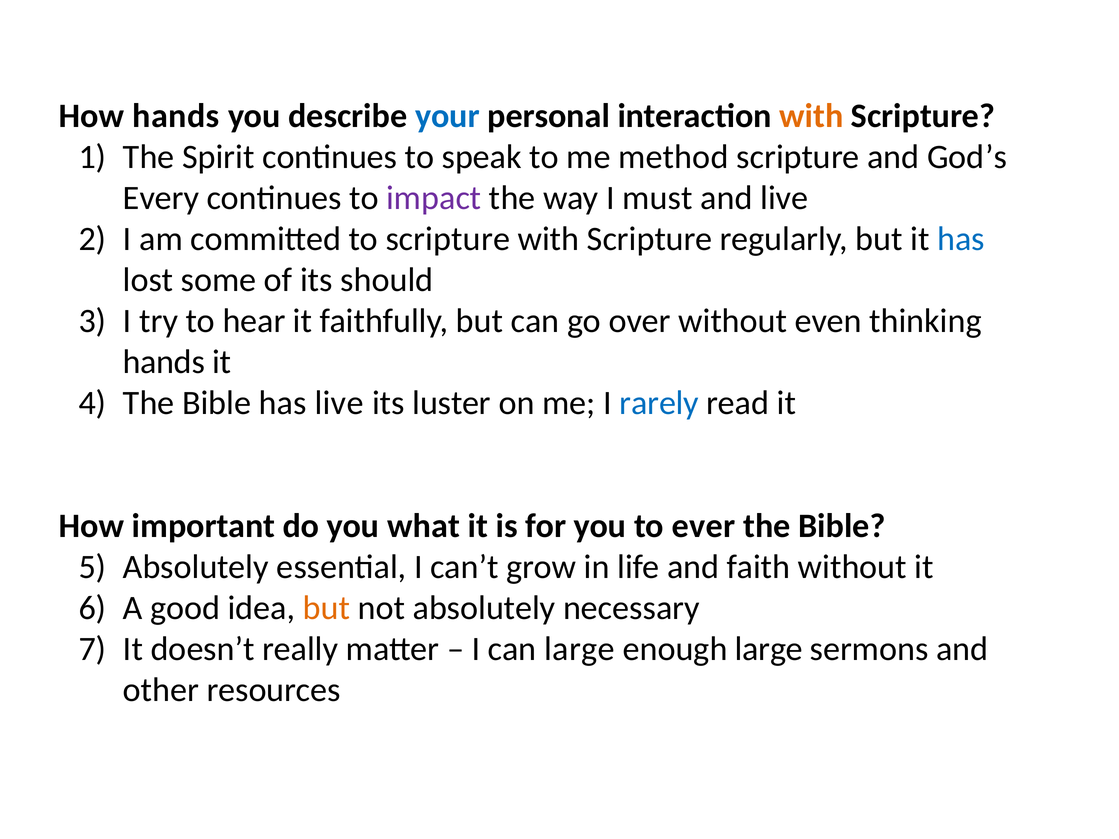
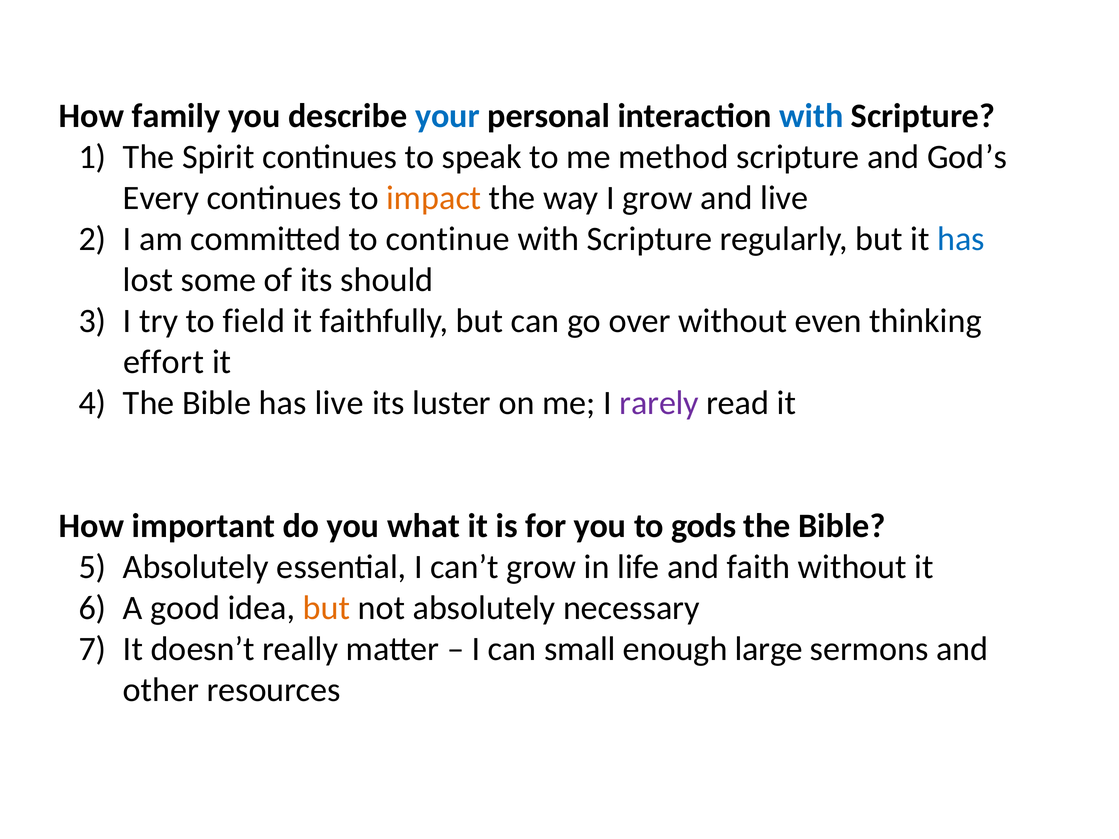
How hands: hands -> family
with at (811, 116) colour: orange -> blue
impact colour: purple -> orange
I must: must -> grow
to scripture: scripture -> continue
hear: hear -> field
hands at (164, 362): hands -> effort
rarely colour: blue -> purple
ever: ever -> gods
can large: large -> small
